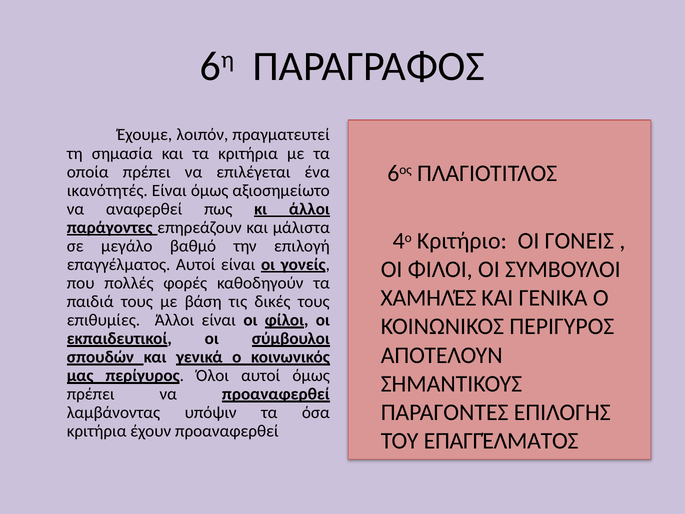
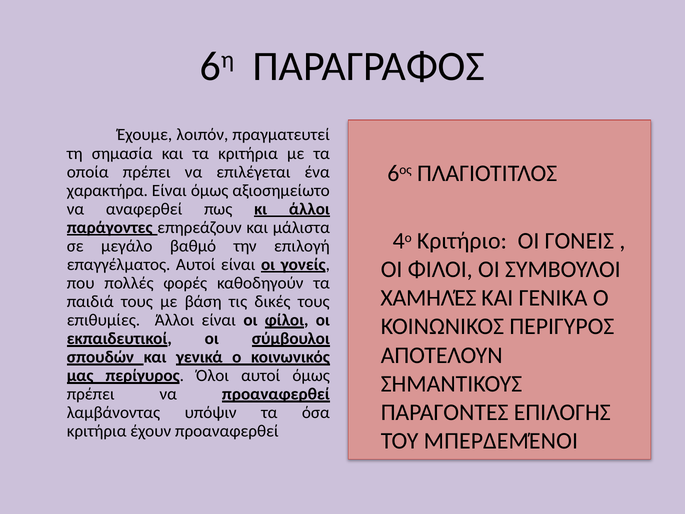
ικανότητές: ικανότητές -> χαρακτήρα
ΤΟΥ ΕΠΑΓΓΈΛΜΑΤΟΣ: ΕΠΑΓΓΈΛΜΑΤΟΣ -> ΜΠΕΡΔΕΜΈΝΟΙ
